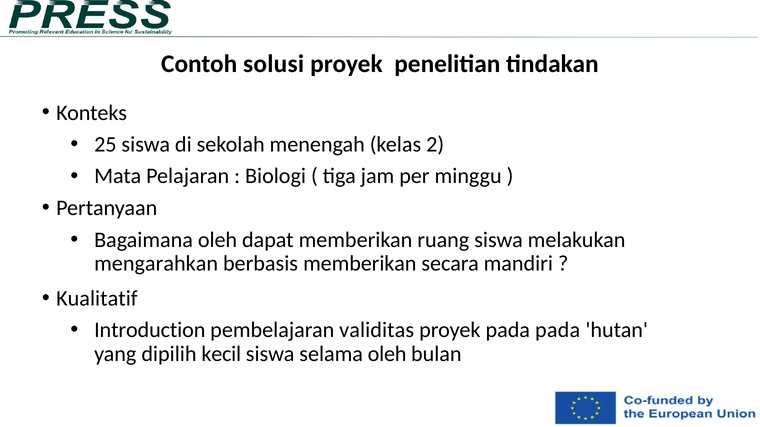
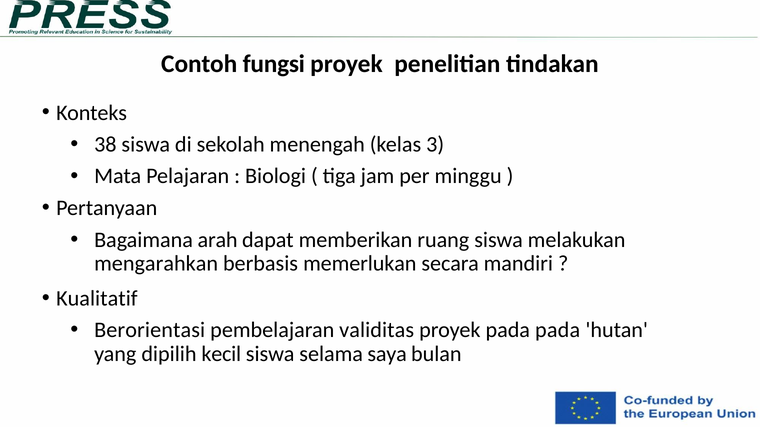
solusi: solusi -> fungsi
25: 25 -> 38
2: 2 -> 3
Bagaimana oleh: oleh -> arah
berbasis memberikan: memberikan -> memerlukan
Introduction: Introduction -> Berorientasi
selama oleh: oleh -> saya
